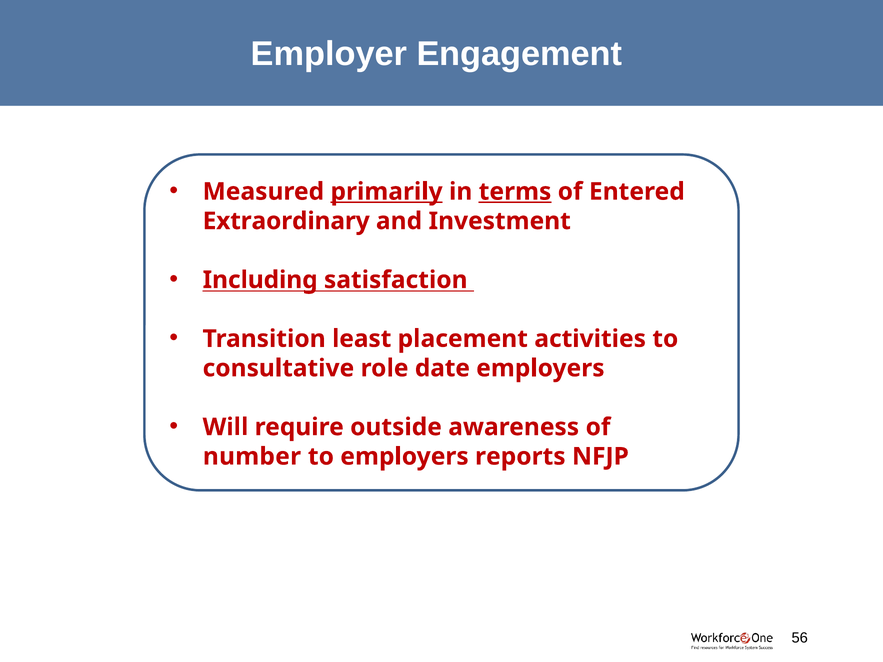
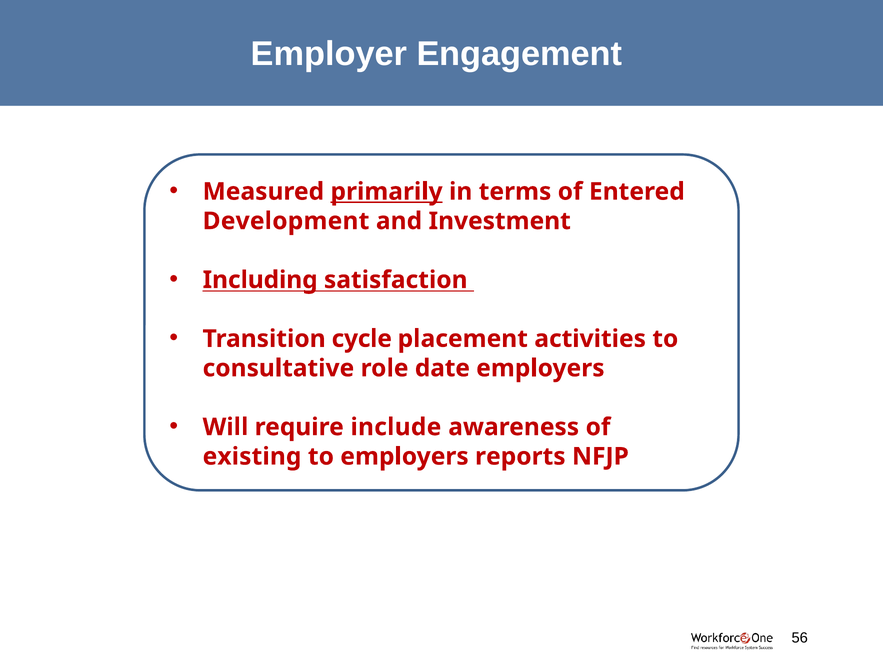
terms underline: present -> none
Extraordinary: Extraordinary -> Development
least: least -> cycle
outside: outside -> include
number: number -> existing
